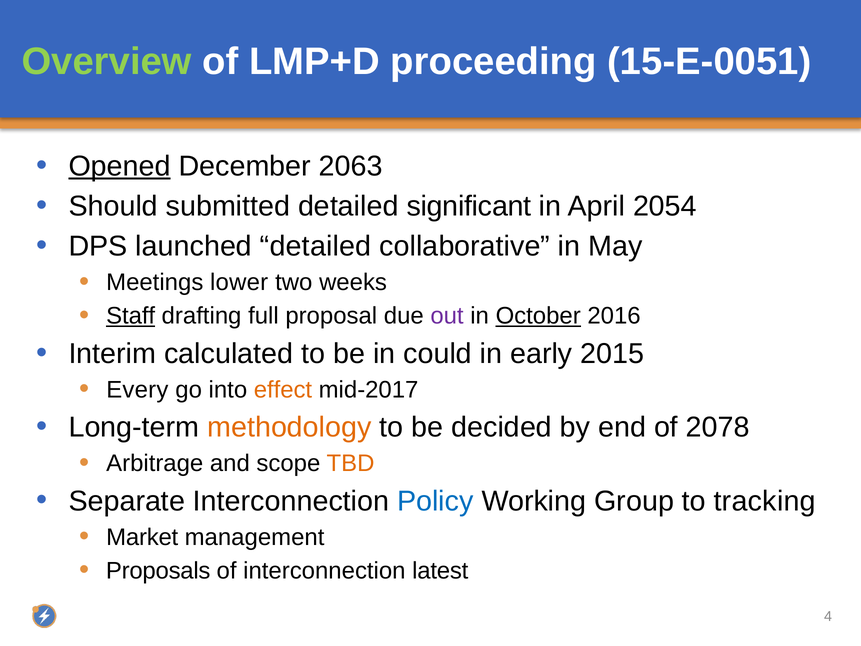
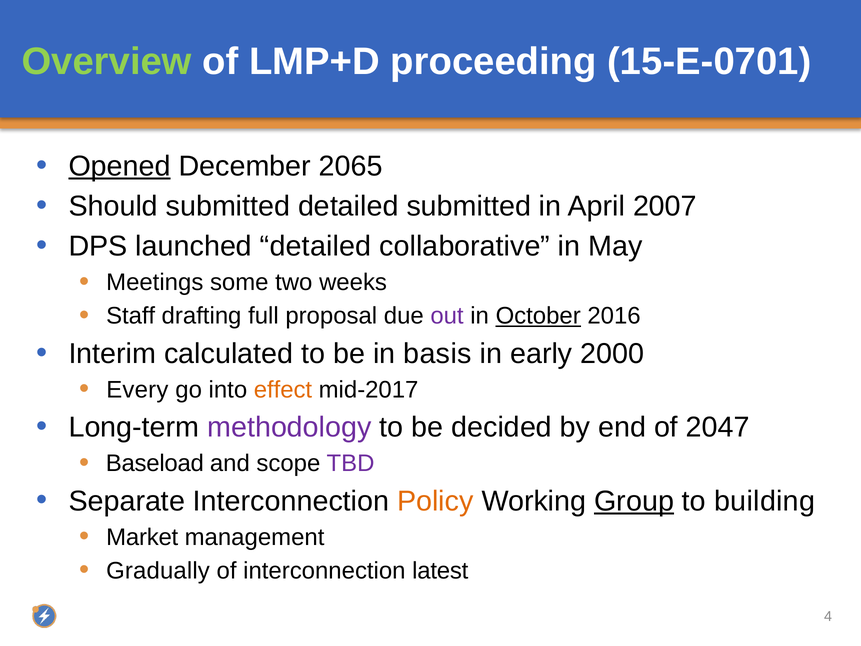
15-E-0051: 15-E-0051 -> 15-E-0701
2063: 2063 -> 2065
detailed significant: significant -> submitted
2054: 2054 -> 2007
lower: lower -> some
Staff underline: present -> none
could: could -> basis
2015: 2015 -> 2000
methodology colour: orange -> purple
2078: 2078 -> 2047
Arbitrage: Arbitrage -> Baseload
TBD colour: orange -> purple
Policy colour: blue -> orange
Group underline: none -> present
tracking: tracking -> building
Proposals: Proposals -> Gradually
